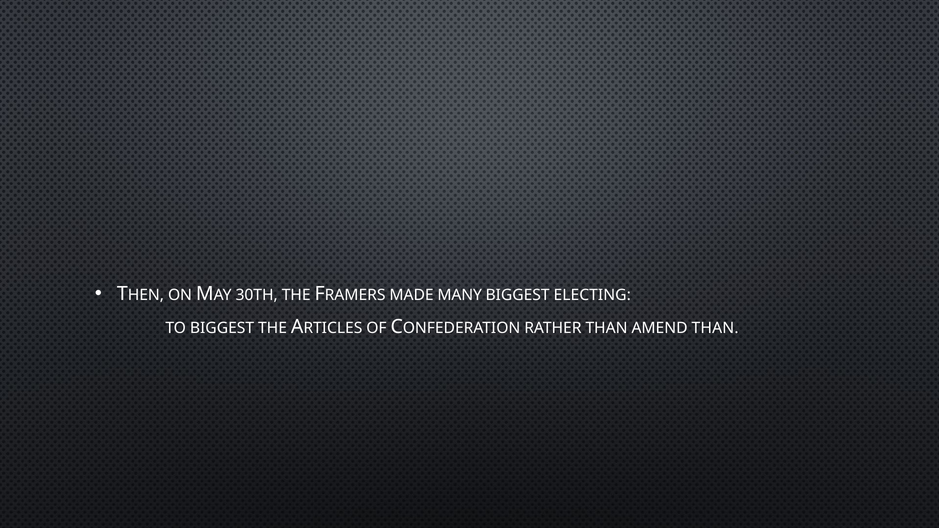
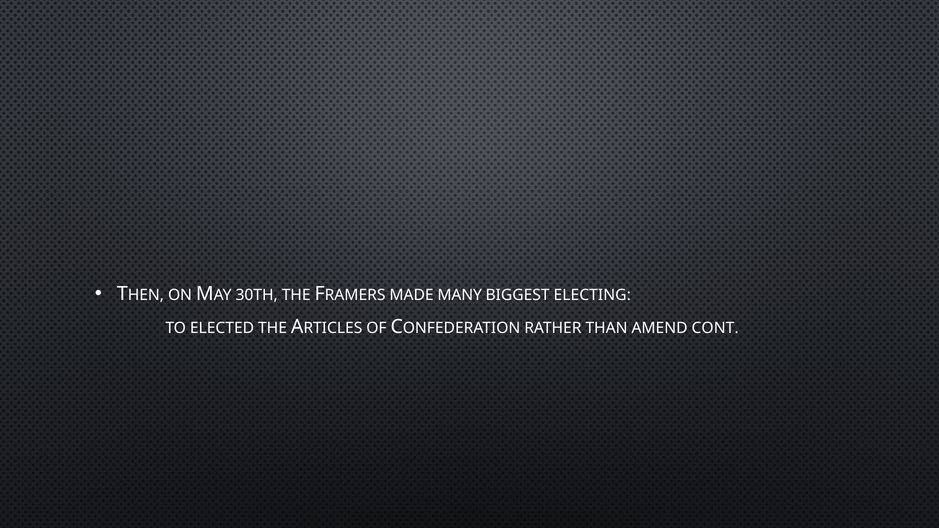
TO BIGGEST: BIGGEST -> ELECTED
AMEND THAN: THAN -> CONT
